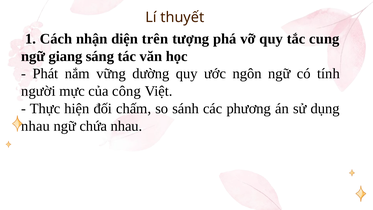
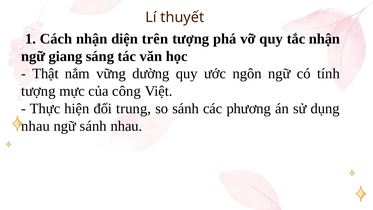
tắc cung: cung -> nhận
Phát: Phát -> Thật
người at (38, 91): người -> tượng
chấm: chấm -> trung
ngữ chứa: chứa -> sánh
